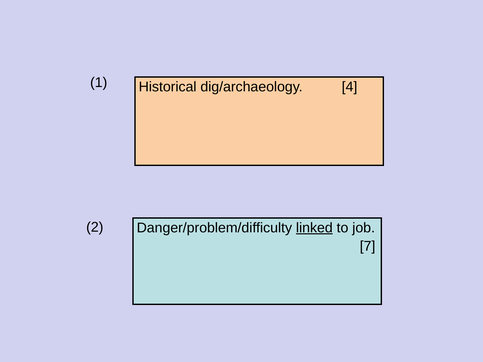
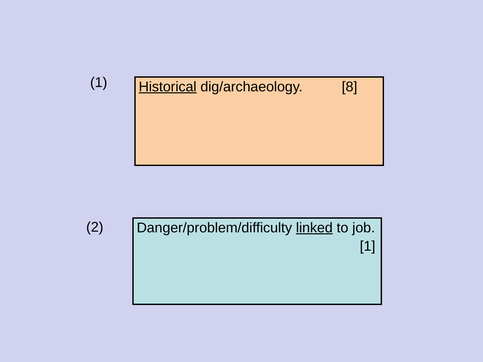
Historical underline: none -> present
4: 4 -> 8
7 at (368, 246): 7 -> 1
